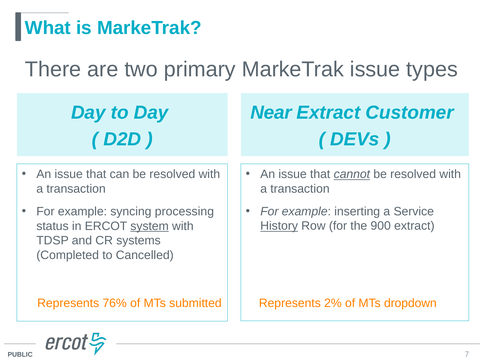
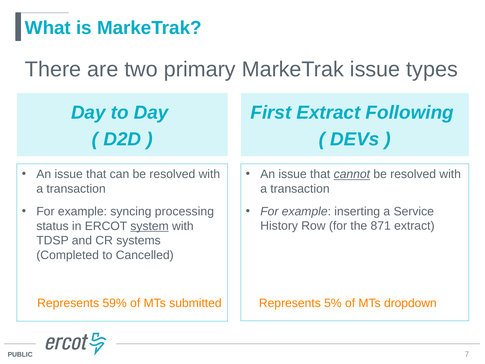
Near: Near -> First
Customer: Customer -> Following
History underline: present -> none
900: 900 -> 871
76%: 76% -> 59%
2%: 2% -> 5%
